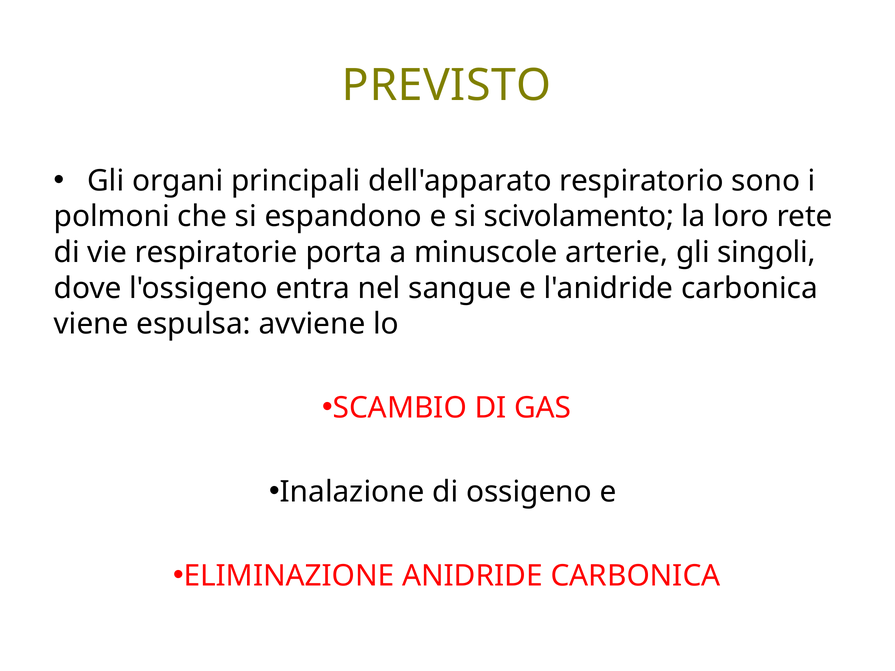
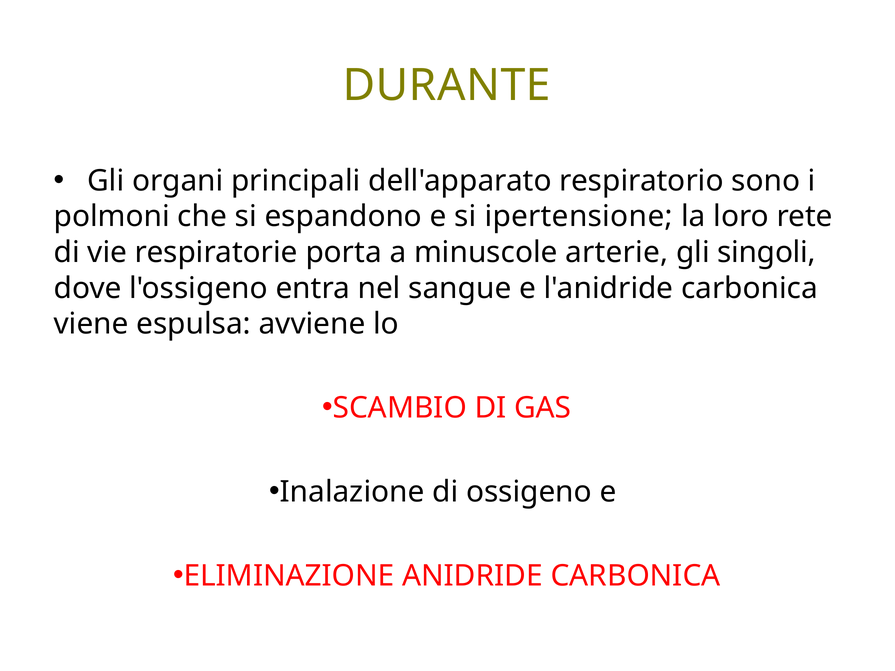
PREVISTO: PREVISTO -> DURANTE
scivolamento: scivolamento -> ipertensione
